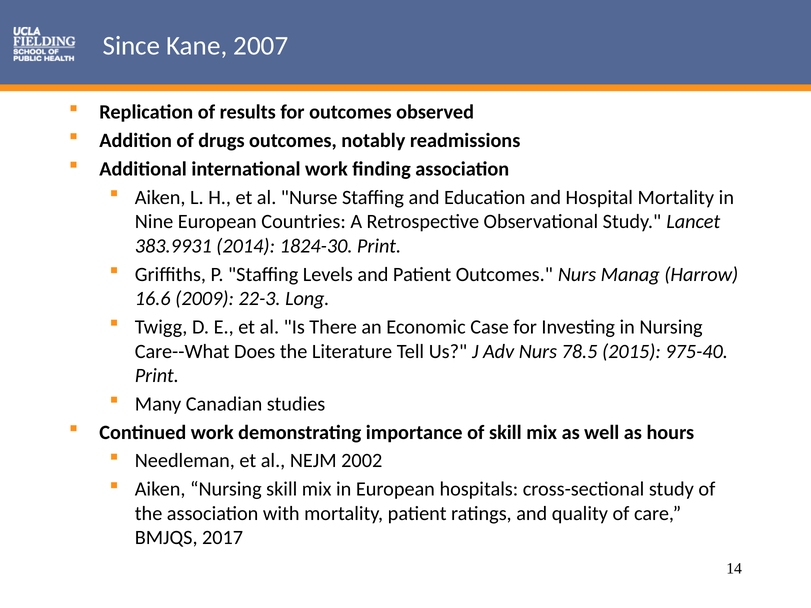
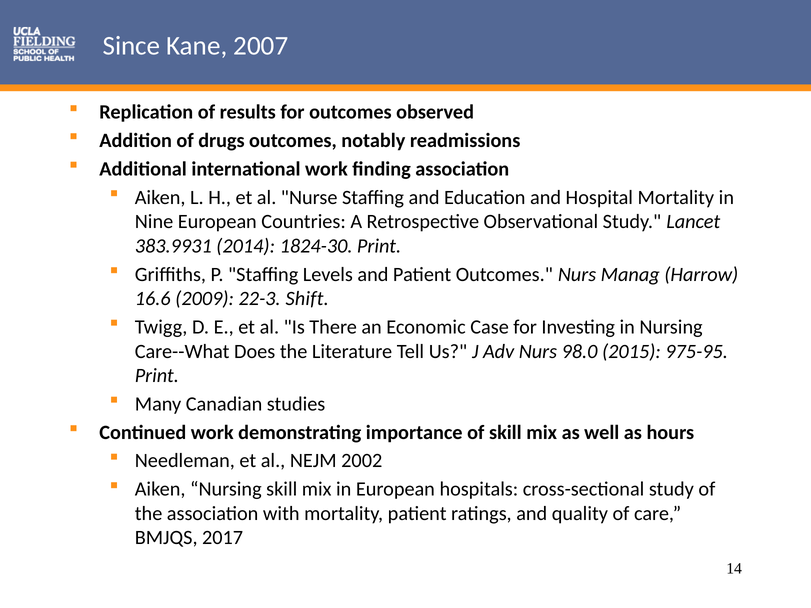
Long: Long -> Shift
78.5: 78.5 -> 98.0
975-40: 975-40 -> 975-95
